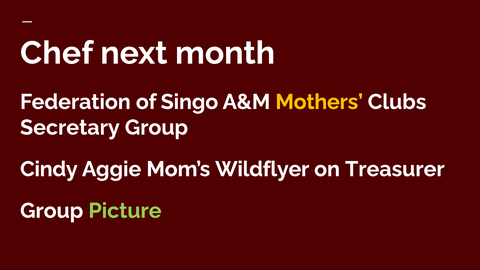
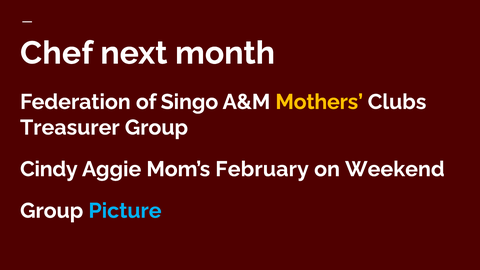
Secretary: Secretary -> Treasurer
Wildflyer: Wildflyer -> February
Treasurer: Treasurer -> Weekend
Picture colour: light green -> light blue
